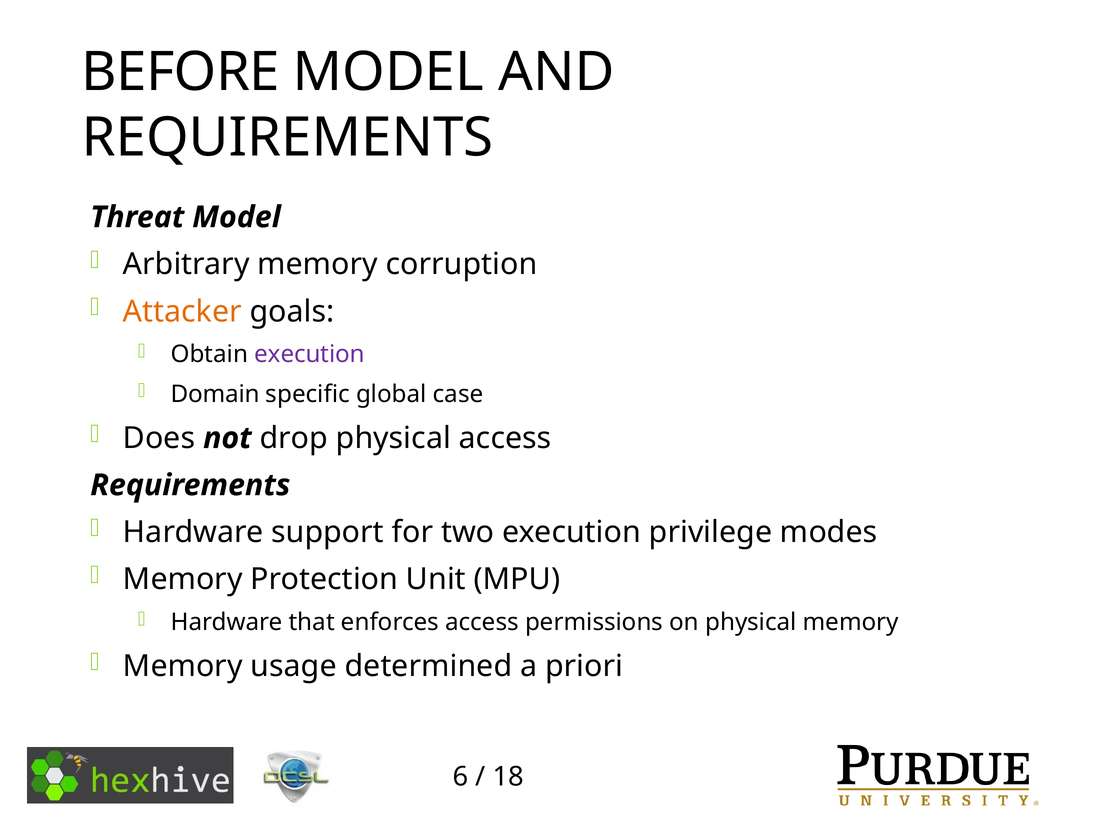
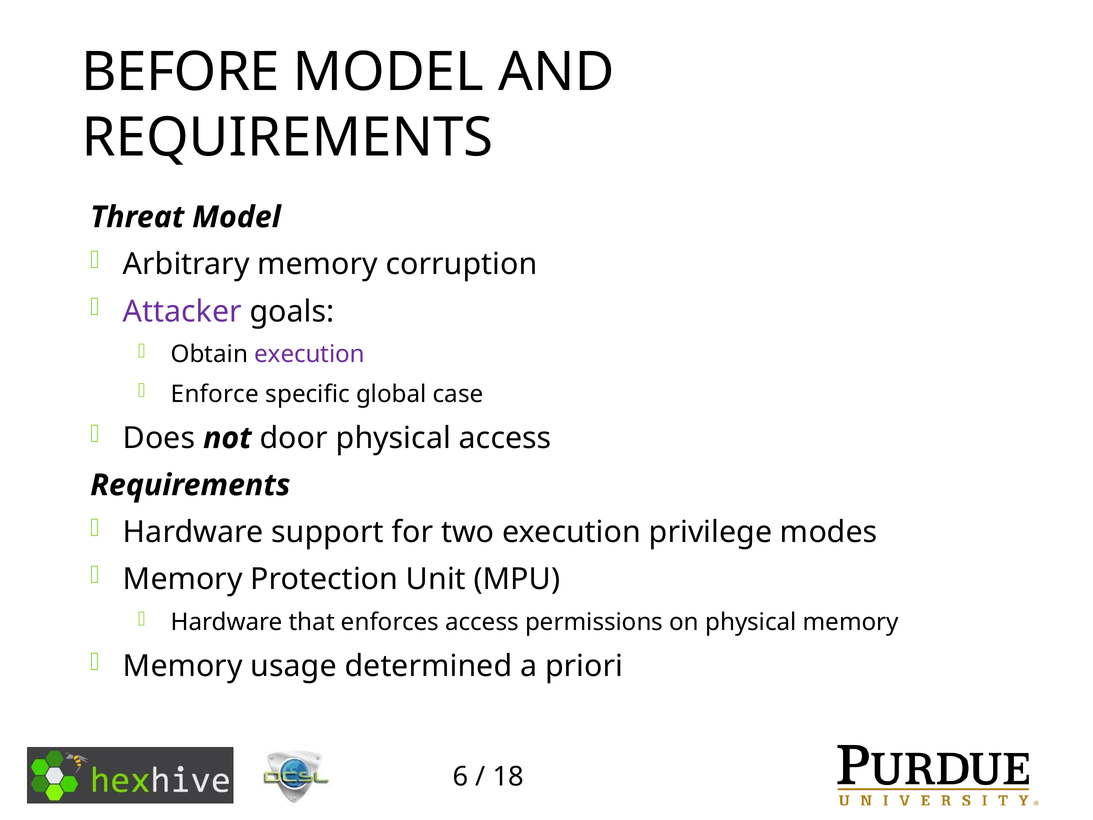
Attacker colour: orange -> purple
Domain: Domain -> Enforce
drop: drop -> door
